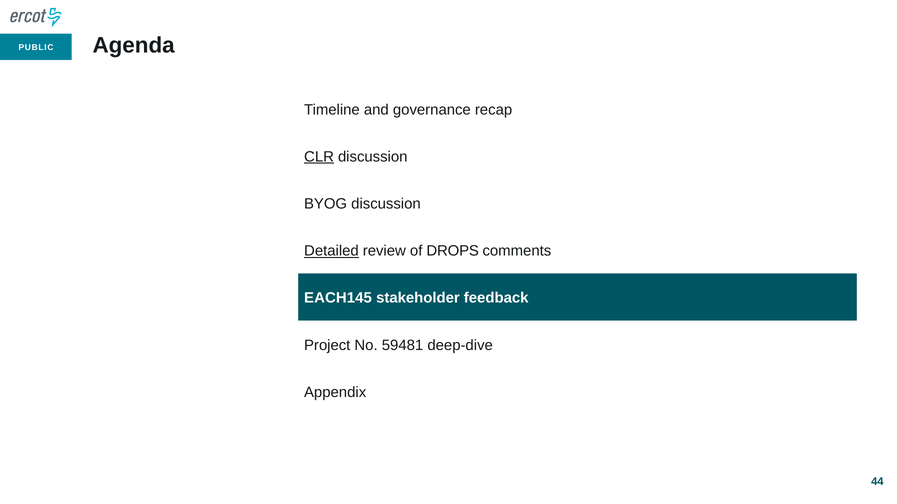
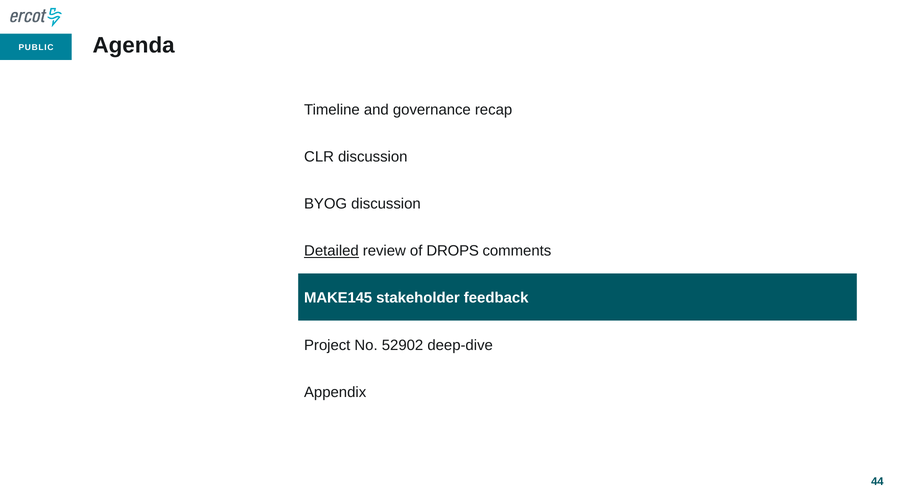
CLR underline: present -> none
EACH145: EACH145 -> MAKE145
59481: 59481 -> 52902
